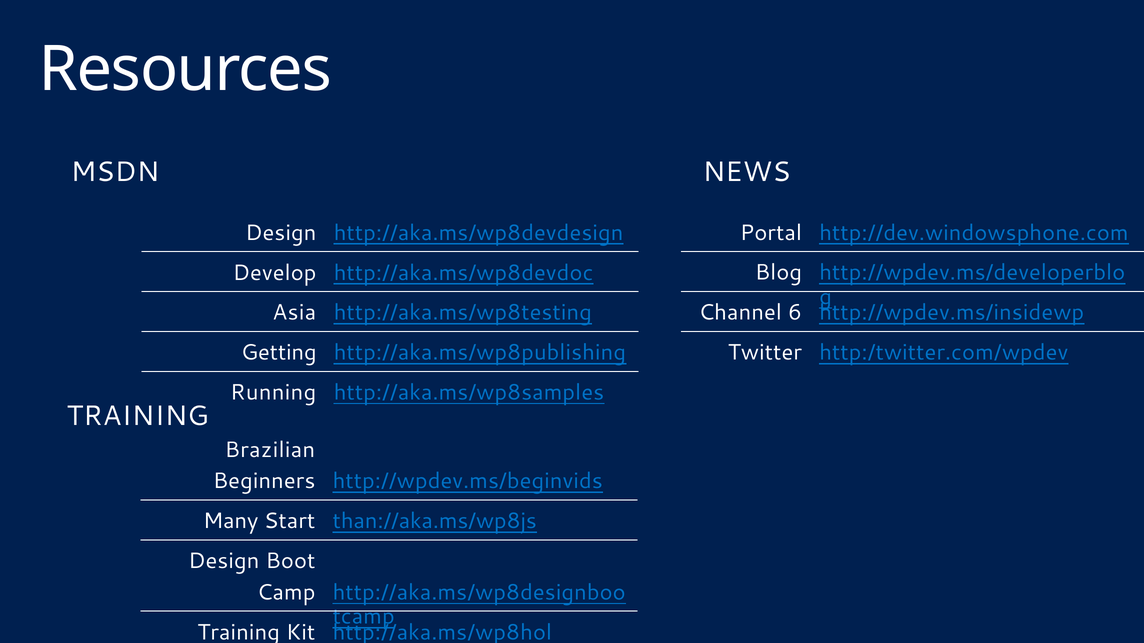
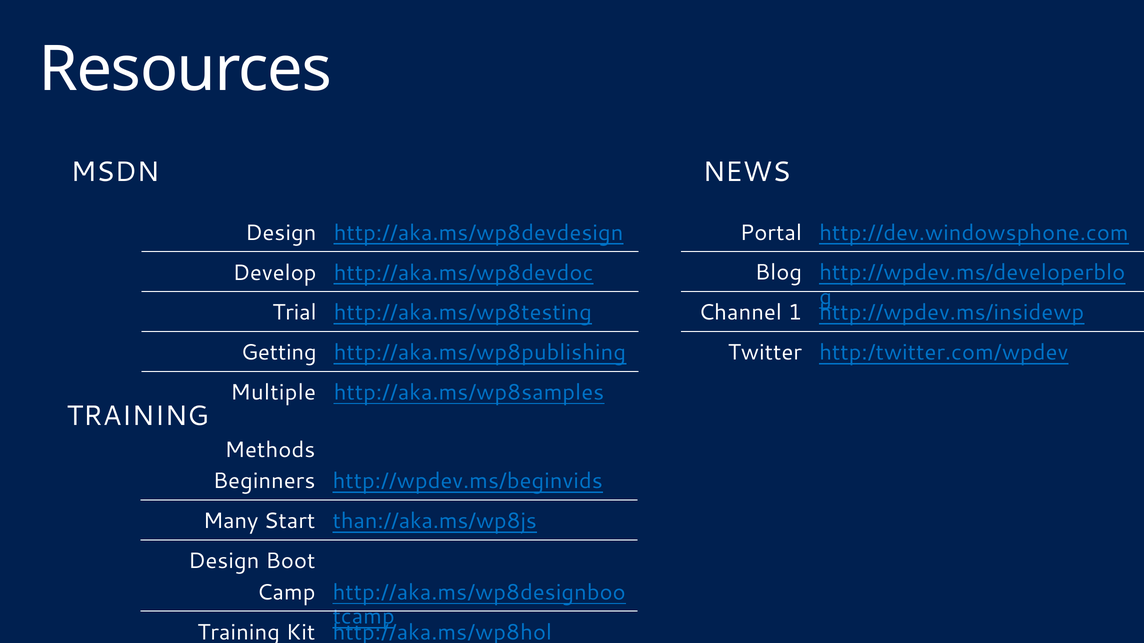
6: 6 -> 1
Asia: Asia -> Trial
Running: Running -> Multiple
Brazilian: Brazilian -> Methods
